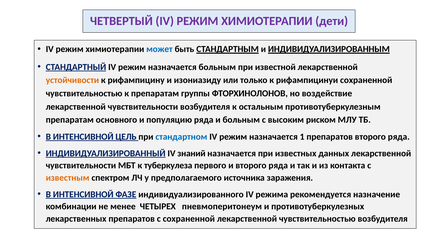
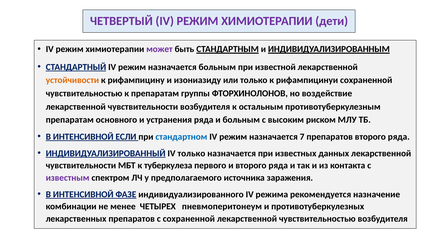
может colour: blue -> purple
популяцию: популяцию -> устранения
ЦЕЛЬ: ЦЕЛЬ -> ЕСЛИ
1: 1 -> 7
IV знаний: знаний -> только
известным colour: orange -> purple
